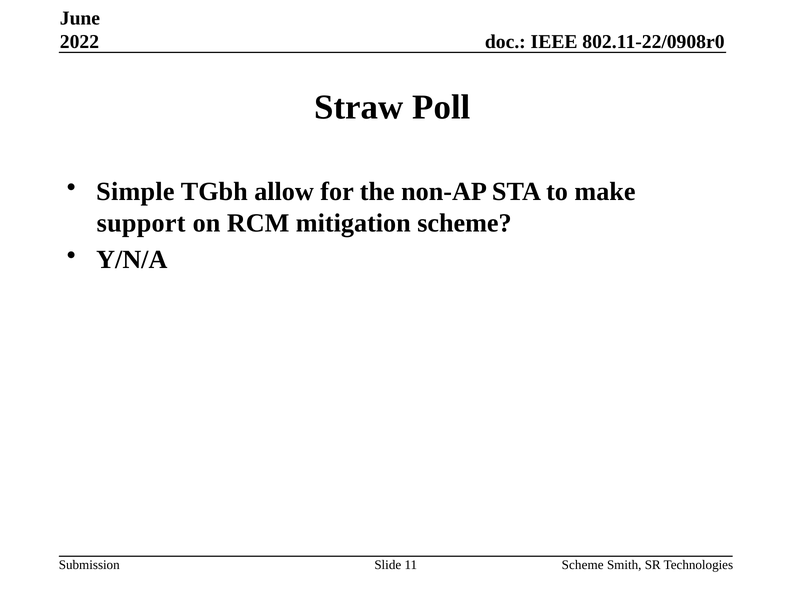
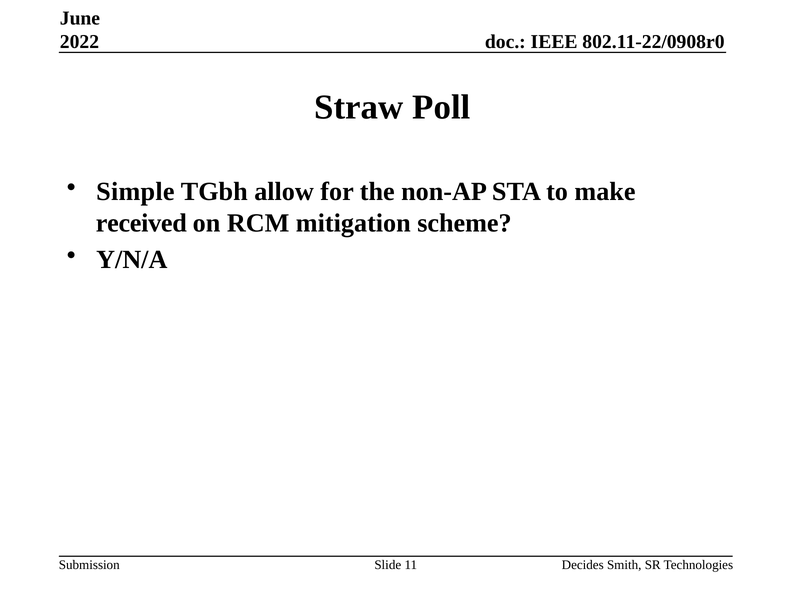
support: support -> received
Scheme at (583, 565): Scheme -> Decides
